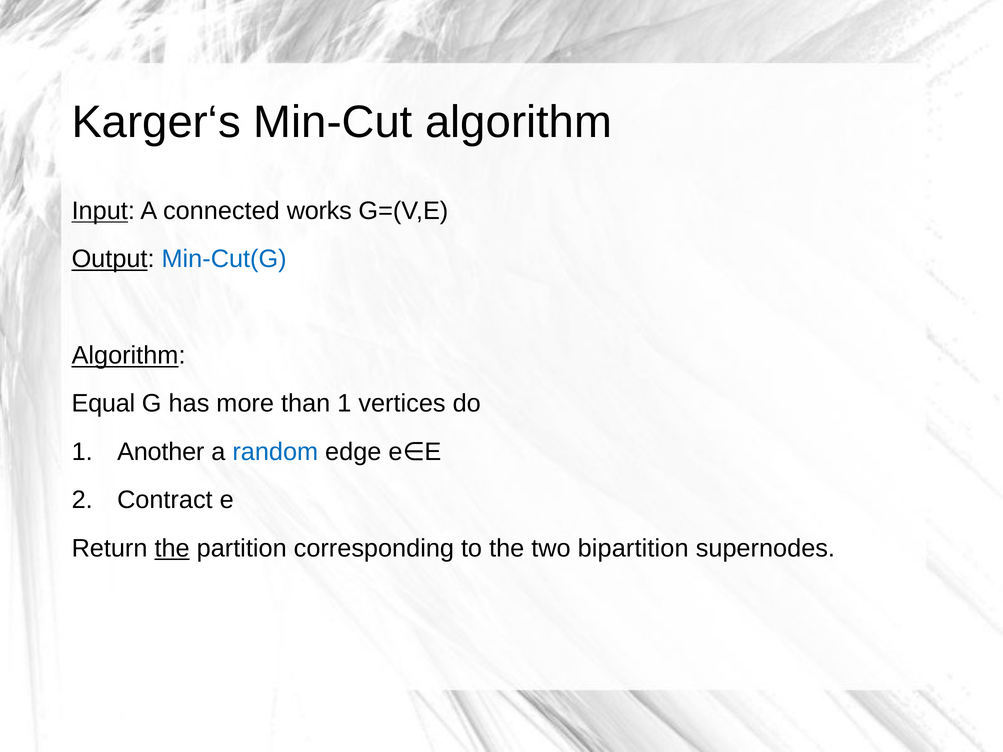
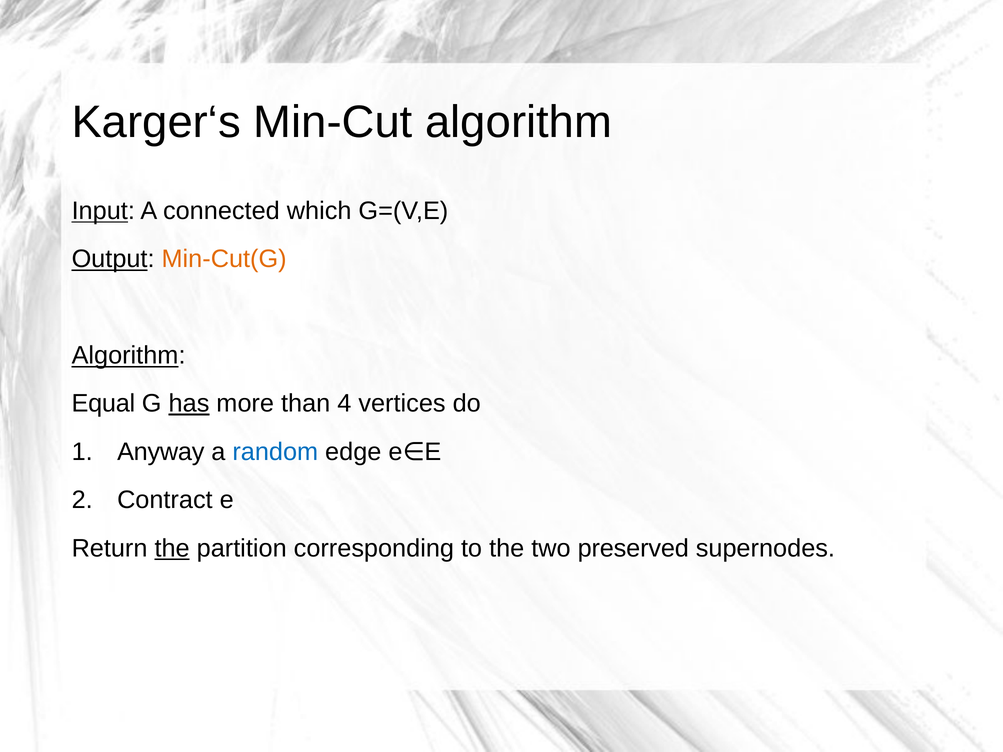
works: works -> which
Min-Cut(G colour: blue -> orange
has underline: none -> present
than 1: 1 -> 4
Another: Another -> Anyway
bipartition: bipartition -> preserved
